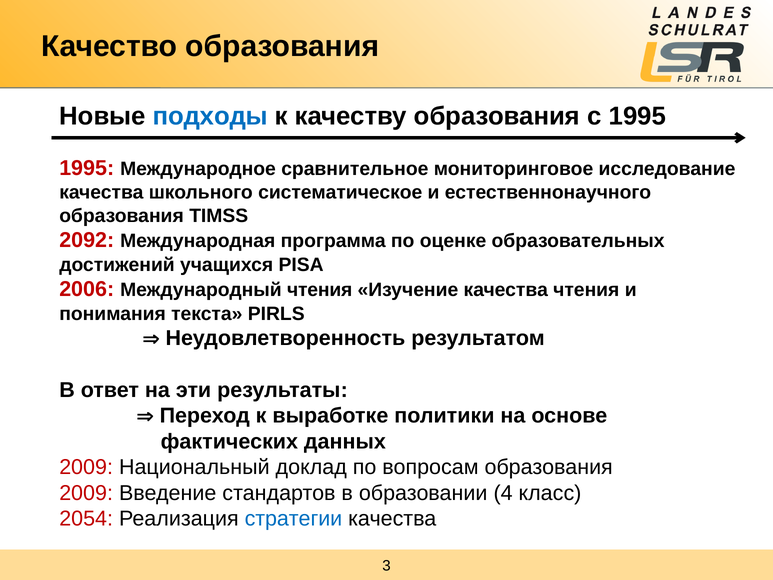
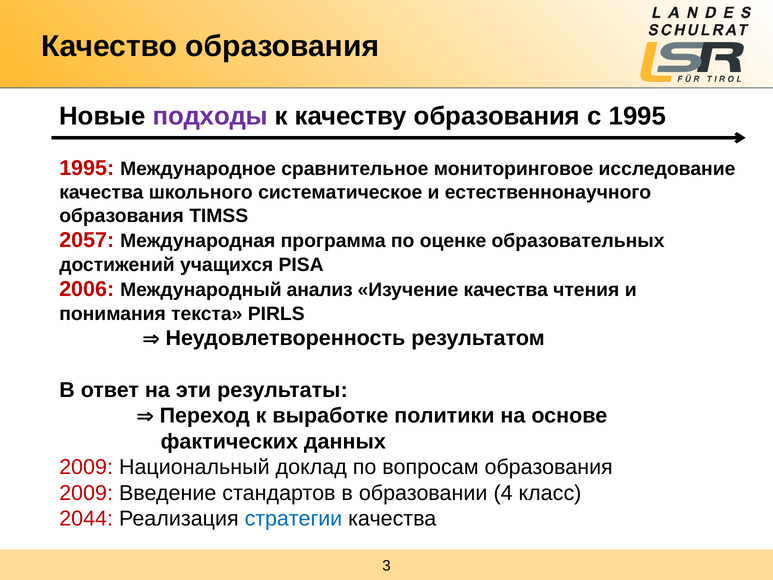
подходы colour: blue -> purple
2092: 2092 -> 2057
Международный чтения: чтения -> анализ
2054: 2054 -> 2044
